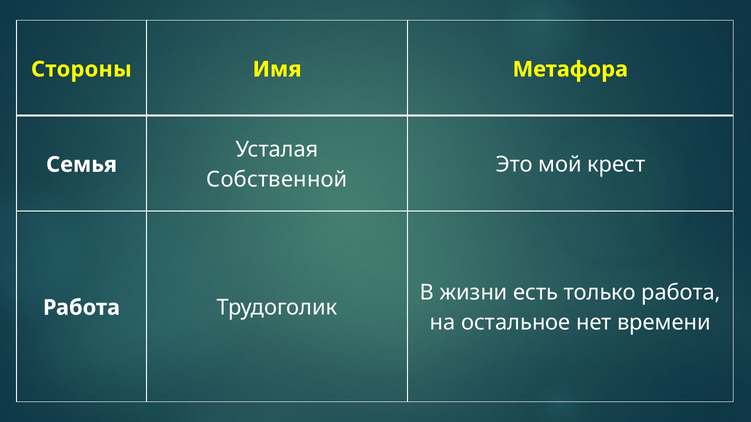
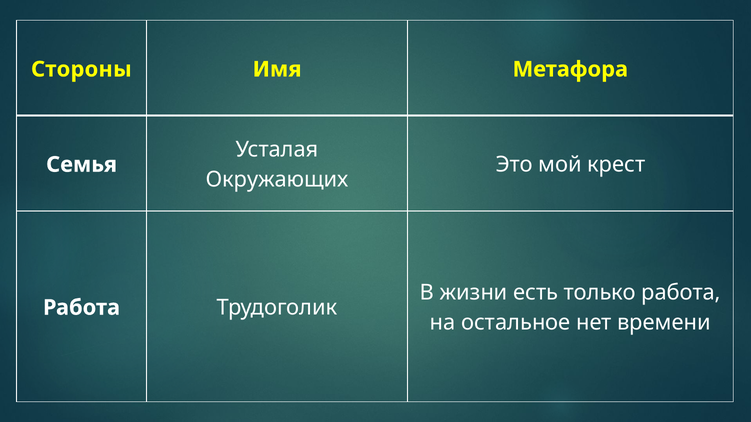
Собственной: Собственной -> Окружающих
